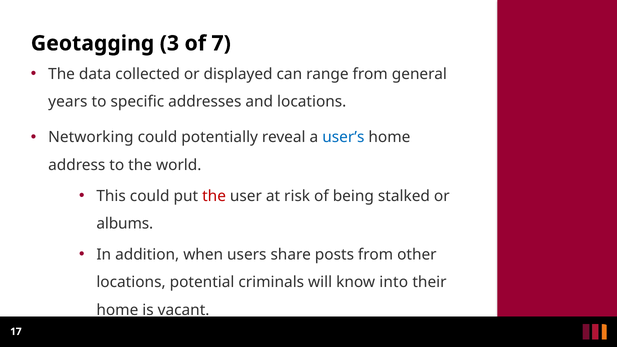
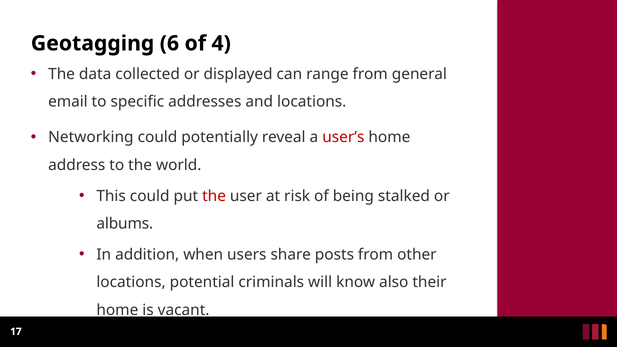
3: 3 -> 6
7: 7 -> 4
years: years -> email
user’s colour: blue -> red
into: into -> also
